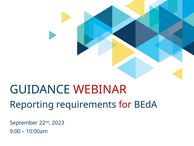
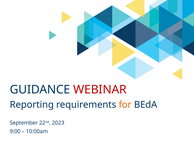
for colour: red -> orange
